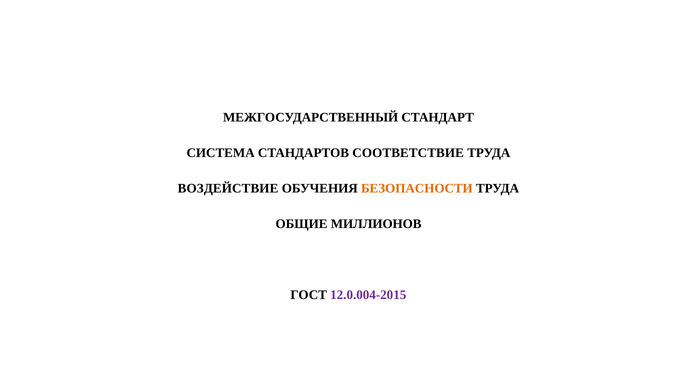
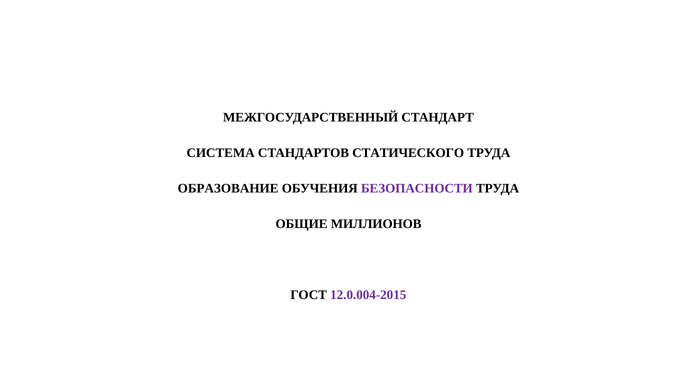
СООТВЕТСТВИЕ: СООТВЕТСТВИЕ -> СТАТИЧЕСКОГО
ВОЗДЕЙСТВИЕ: ВОЗДЕЙСТВИЕ -> ОБРАЗОВАНИЕ
БЕЗОПАСНОСТИ colour: orange -> purple
